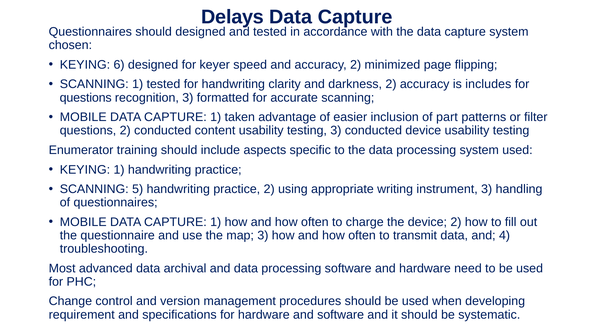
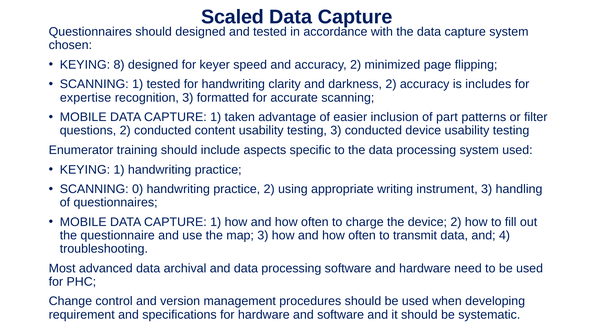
Delays: Delays -> Scaled
6: 6 -> 8
questions at (86, 98): questions -> expertise
5: 5 -> 0
